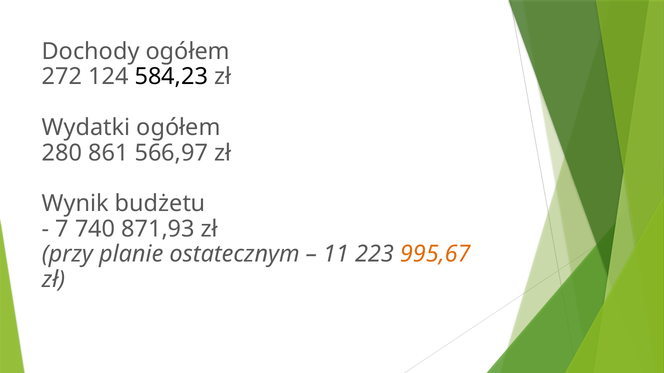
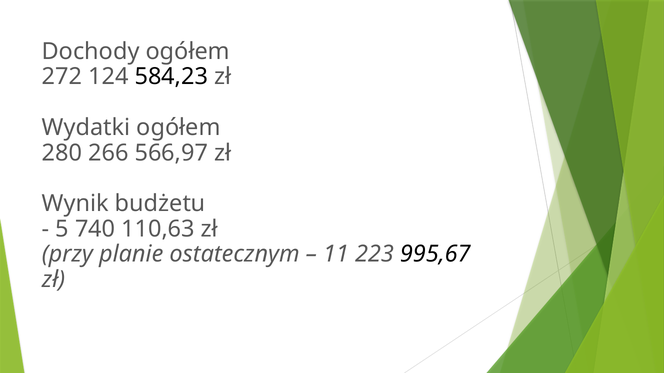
861: 861 -> 266
7: 7 -> 5
871,93: 871,93 -> 110,63
995,67 colour: orange -> black
